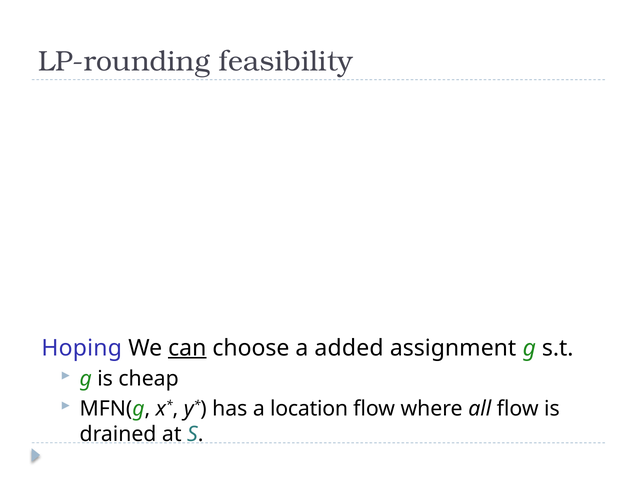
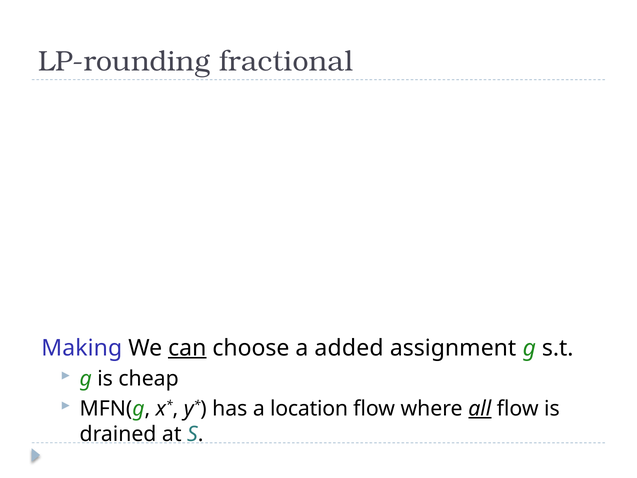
feasibility: feasibility -> fractional
Hoping: Hoping -> Making
all underline: none -> present
